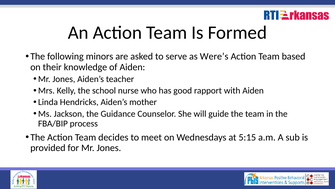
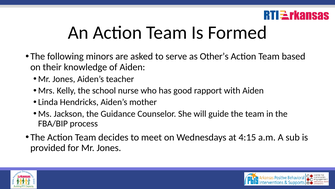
Were’s: Were’s -> Other’s
5:15: 5:15 -> 4:15
